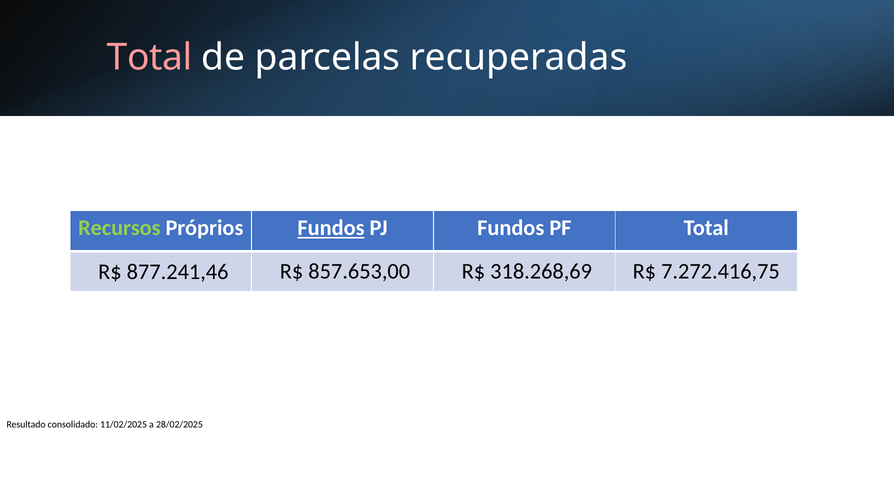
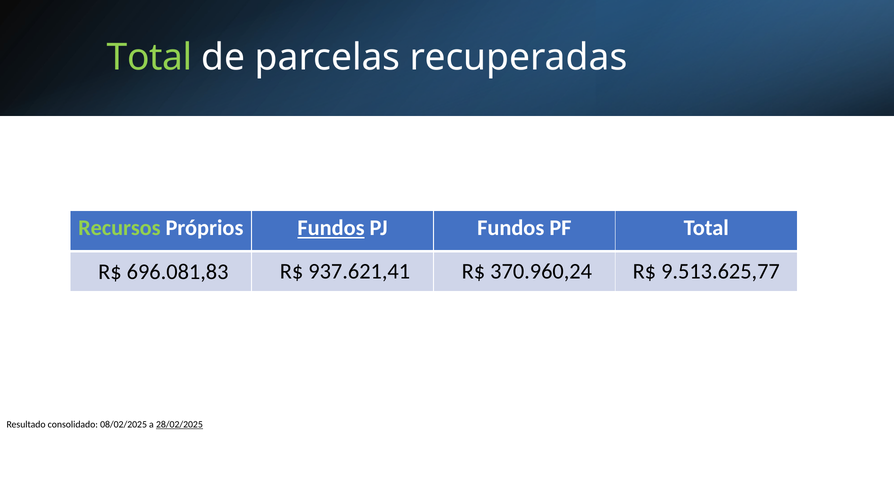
Total at (150, 58) colour: pink -> light green
877.241,46: 877.241,46 -> 696.081,83
857.653,00: 857.653,00 -> 937.621,41
318.268,69: 318.268,69 -> 370.960,24
7.272.416,75: 7.272.416,75 -> 9.513.625,77
11/02/2025: 11/02/2025 -> 08/02/2025
28/02/2025 underline: none -> present
